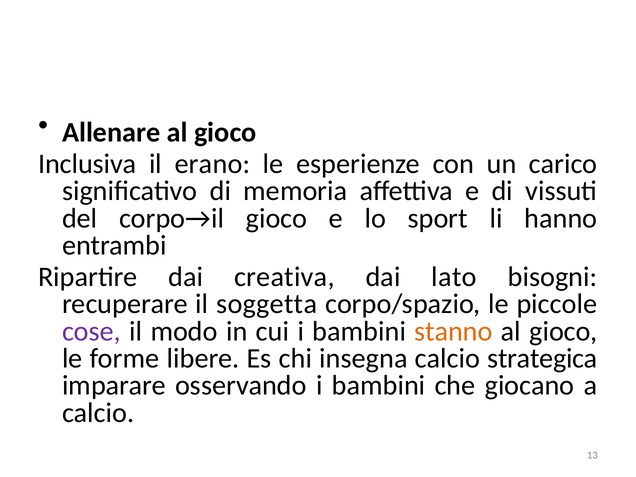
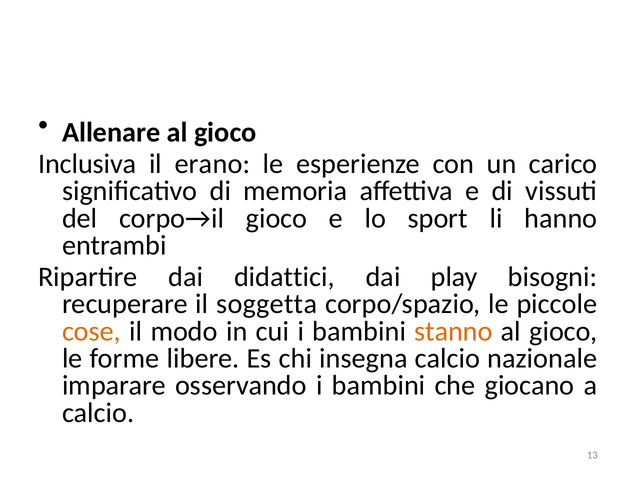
creativa: creativa -> didattici
lato: lato -> play
cose colour: purple -> orange
strategica: strategica -> nazionale
